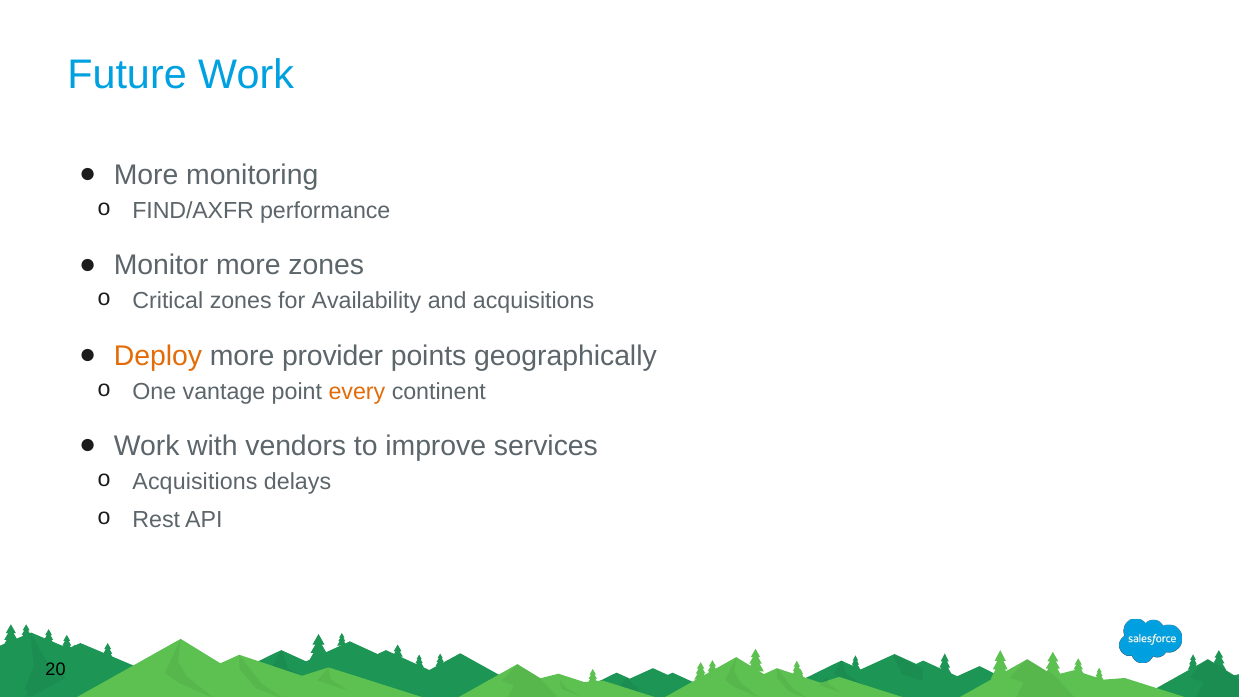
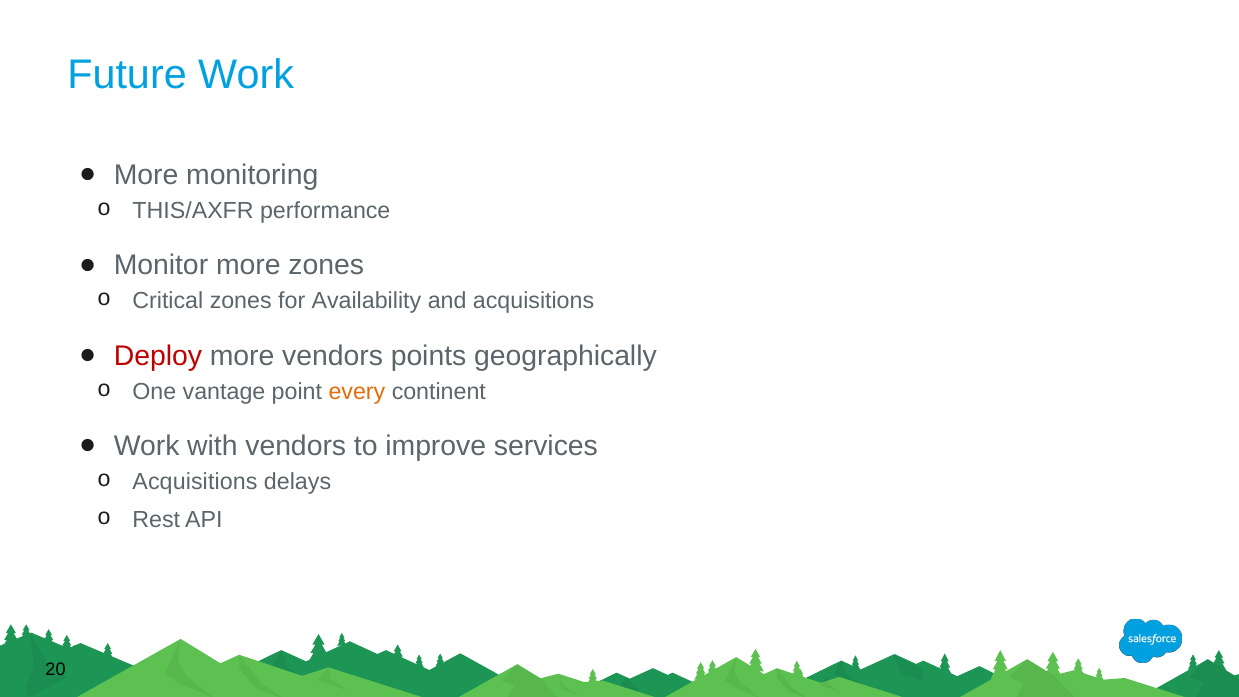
FIND/AXFR: FIND/AXFR -> THIS/AXFR
Deploy colour: orange -> red
more provider: provider -> vendors
